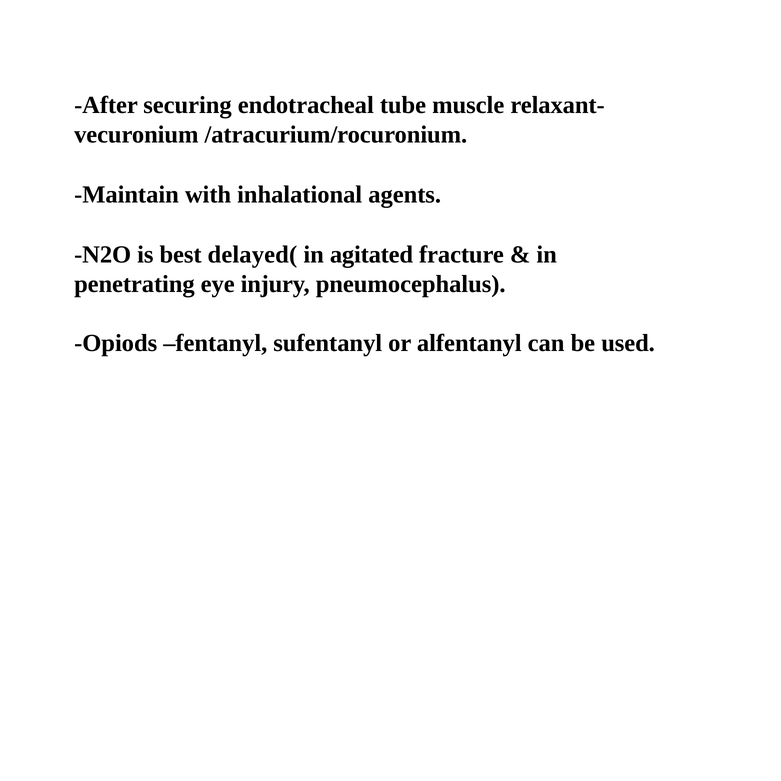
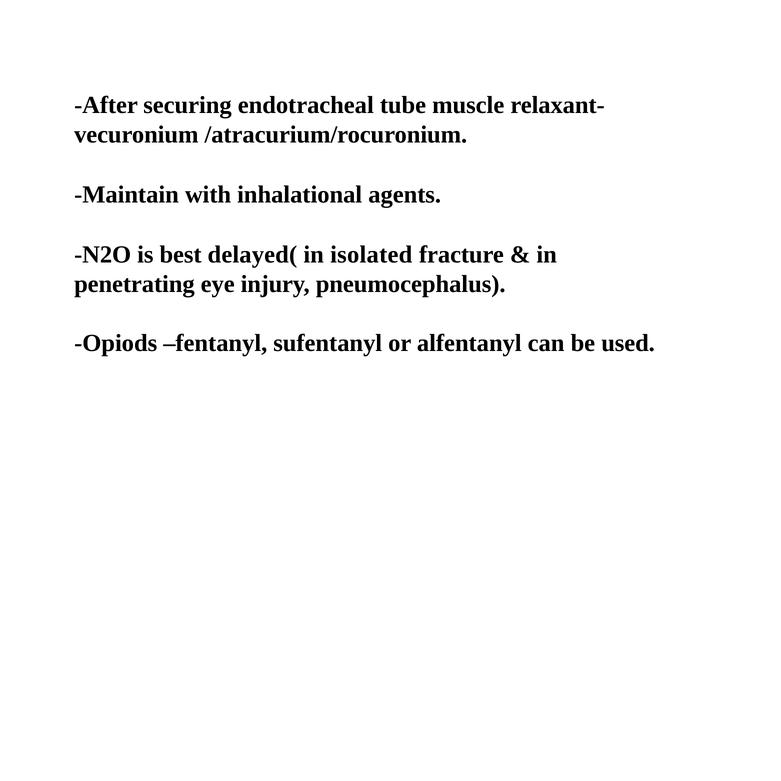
agitated: agitated -> isolated
